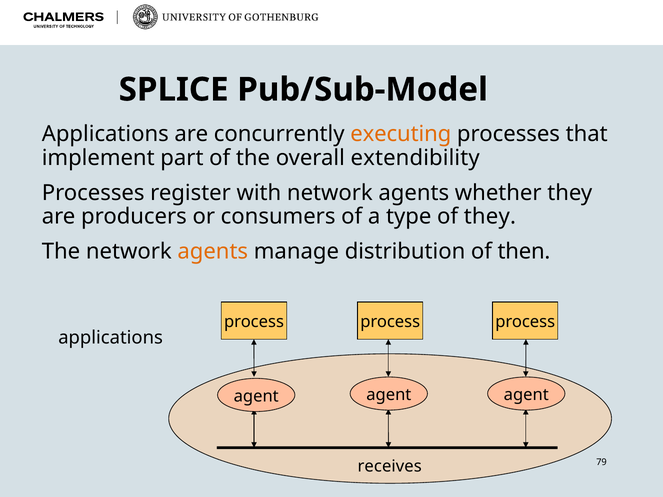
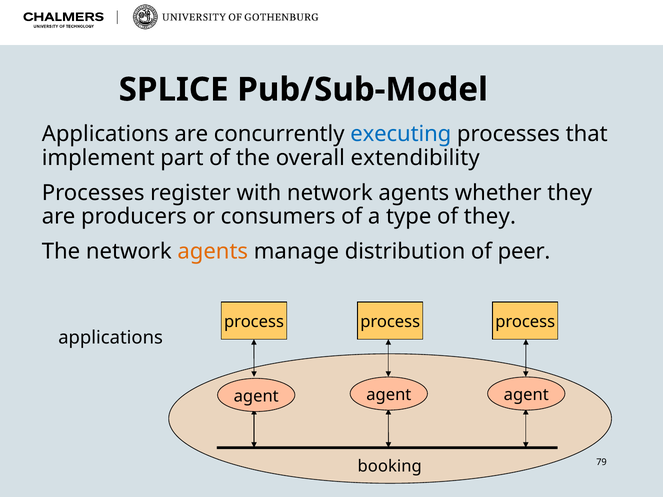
executing colour: orange -> blue
then: then -> peer
receives: receives -> booking
